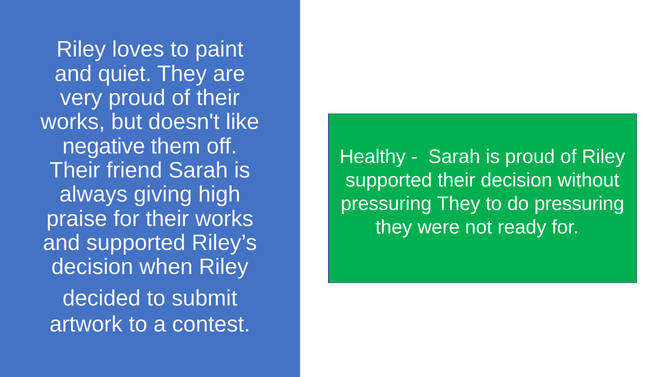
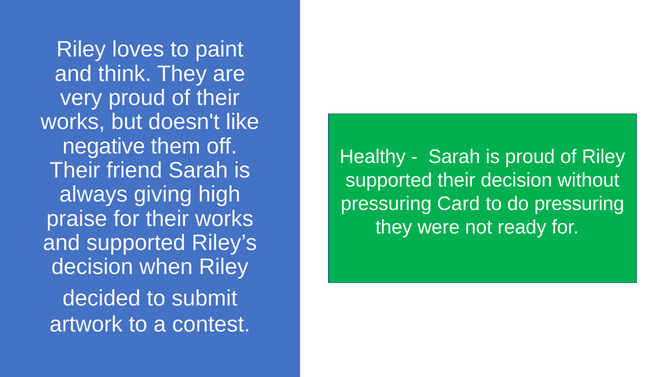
quiet: quiet -> think
They at (459, 203): They -> Card
